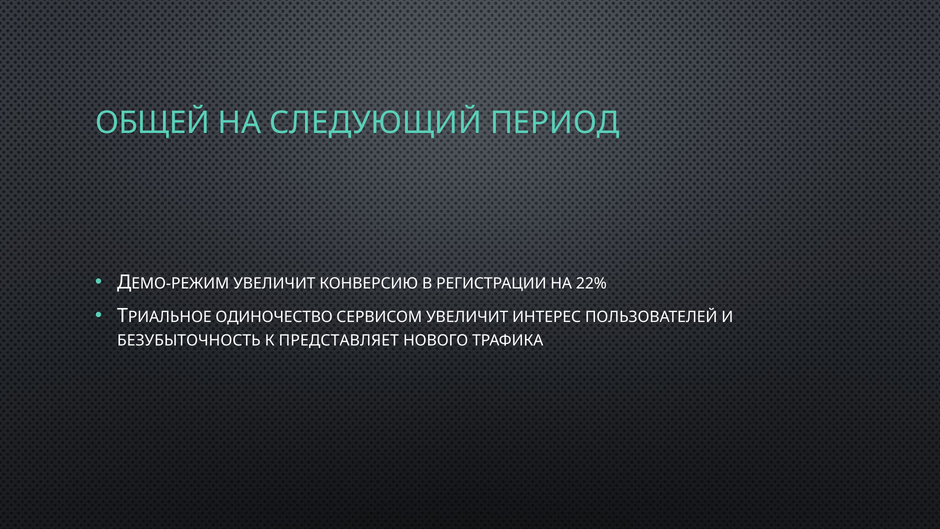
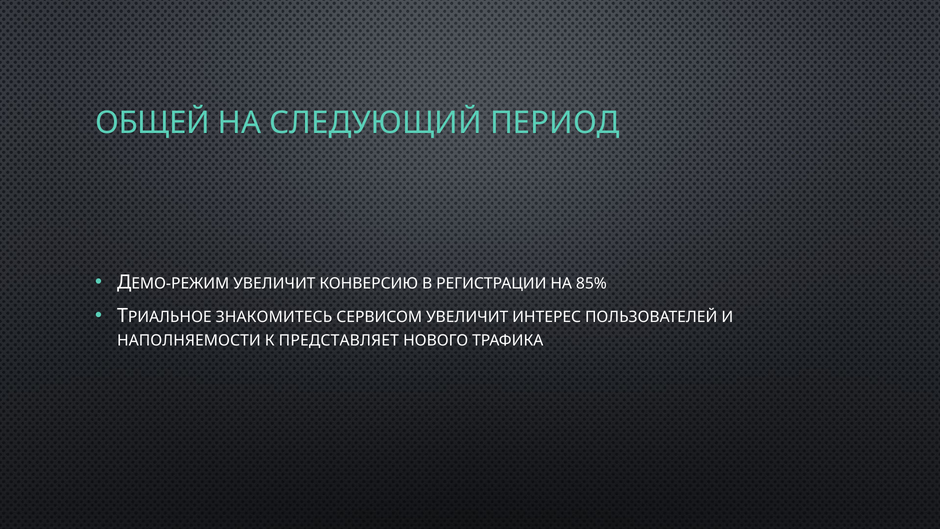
22%: 22% -> 85%
ОДИНОЧЕСТВО: ОДИНОЧЕСТВО -> ЗНАКОМИТЕСЬ
БЕЗУБЫТОЧНОСТЬ: БЕЗУБЫТОЧНОСТЬ -> НАПОЛНЯЕМОСТИ
